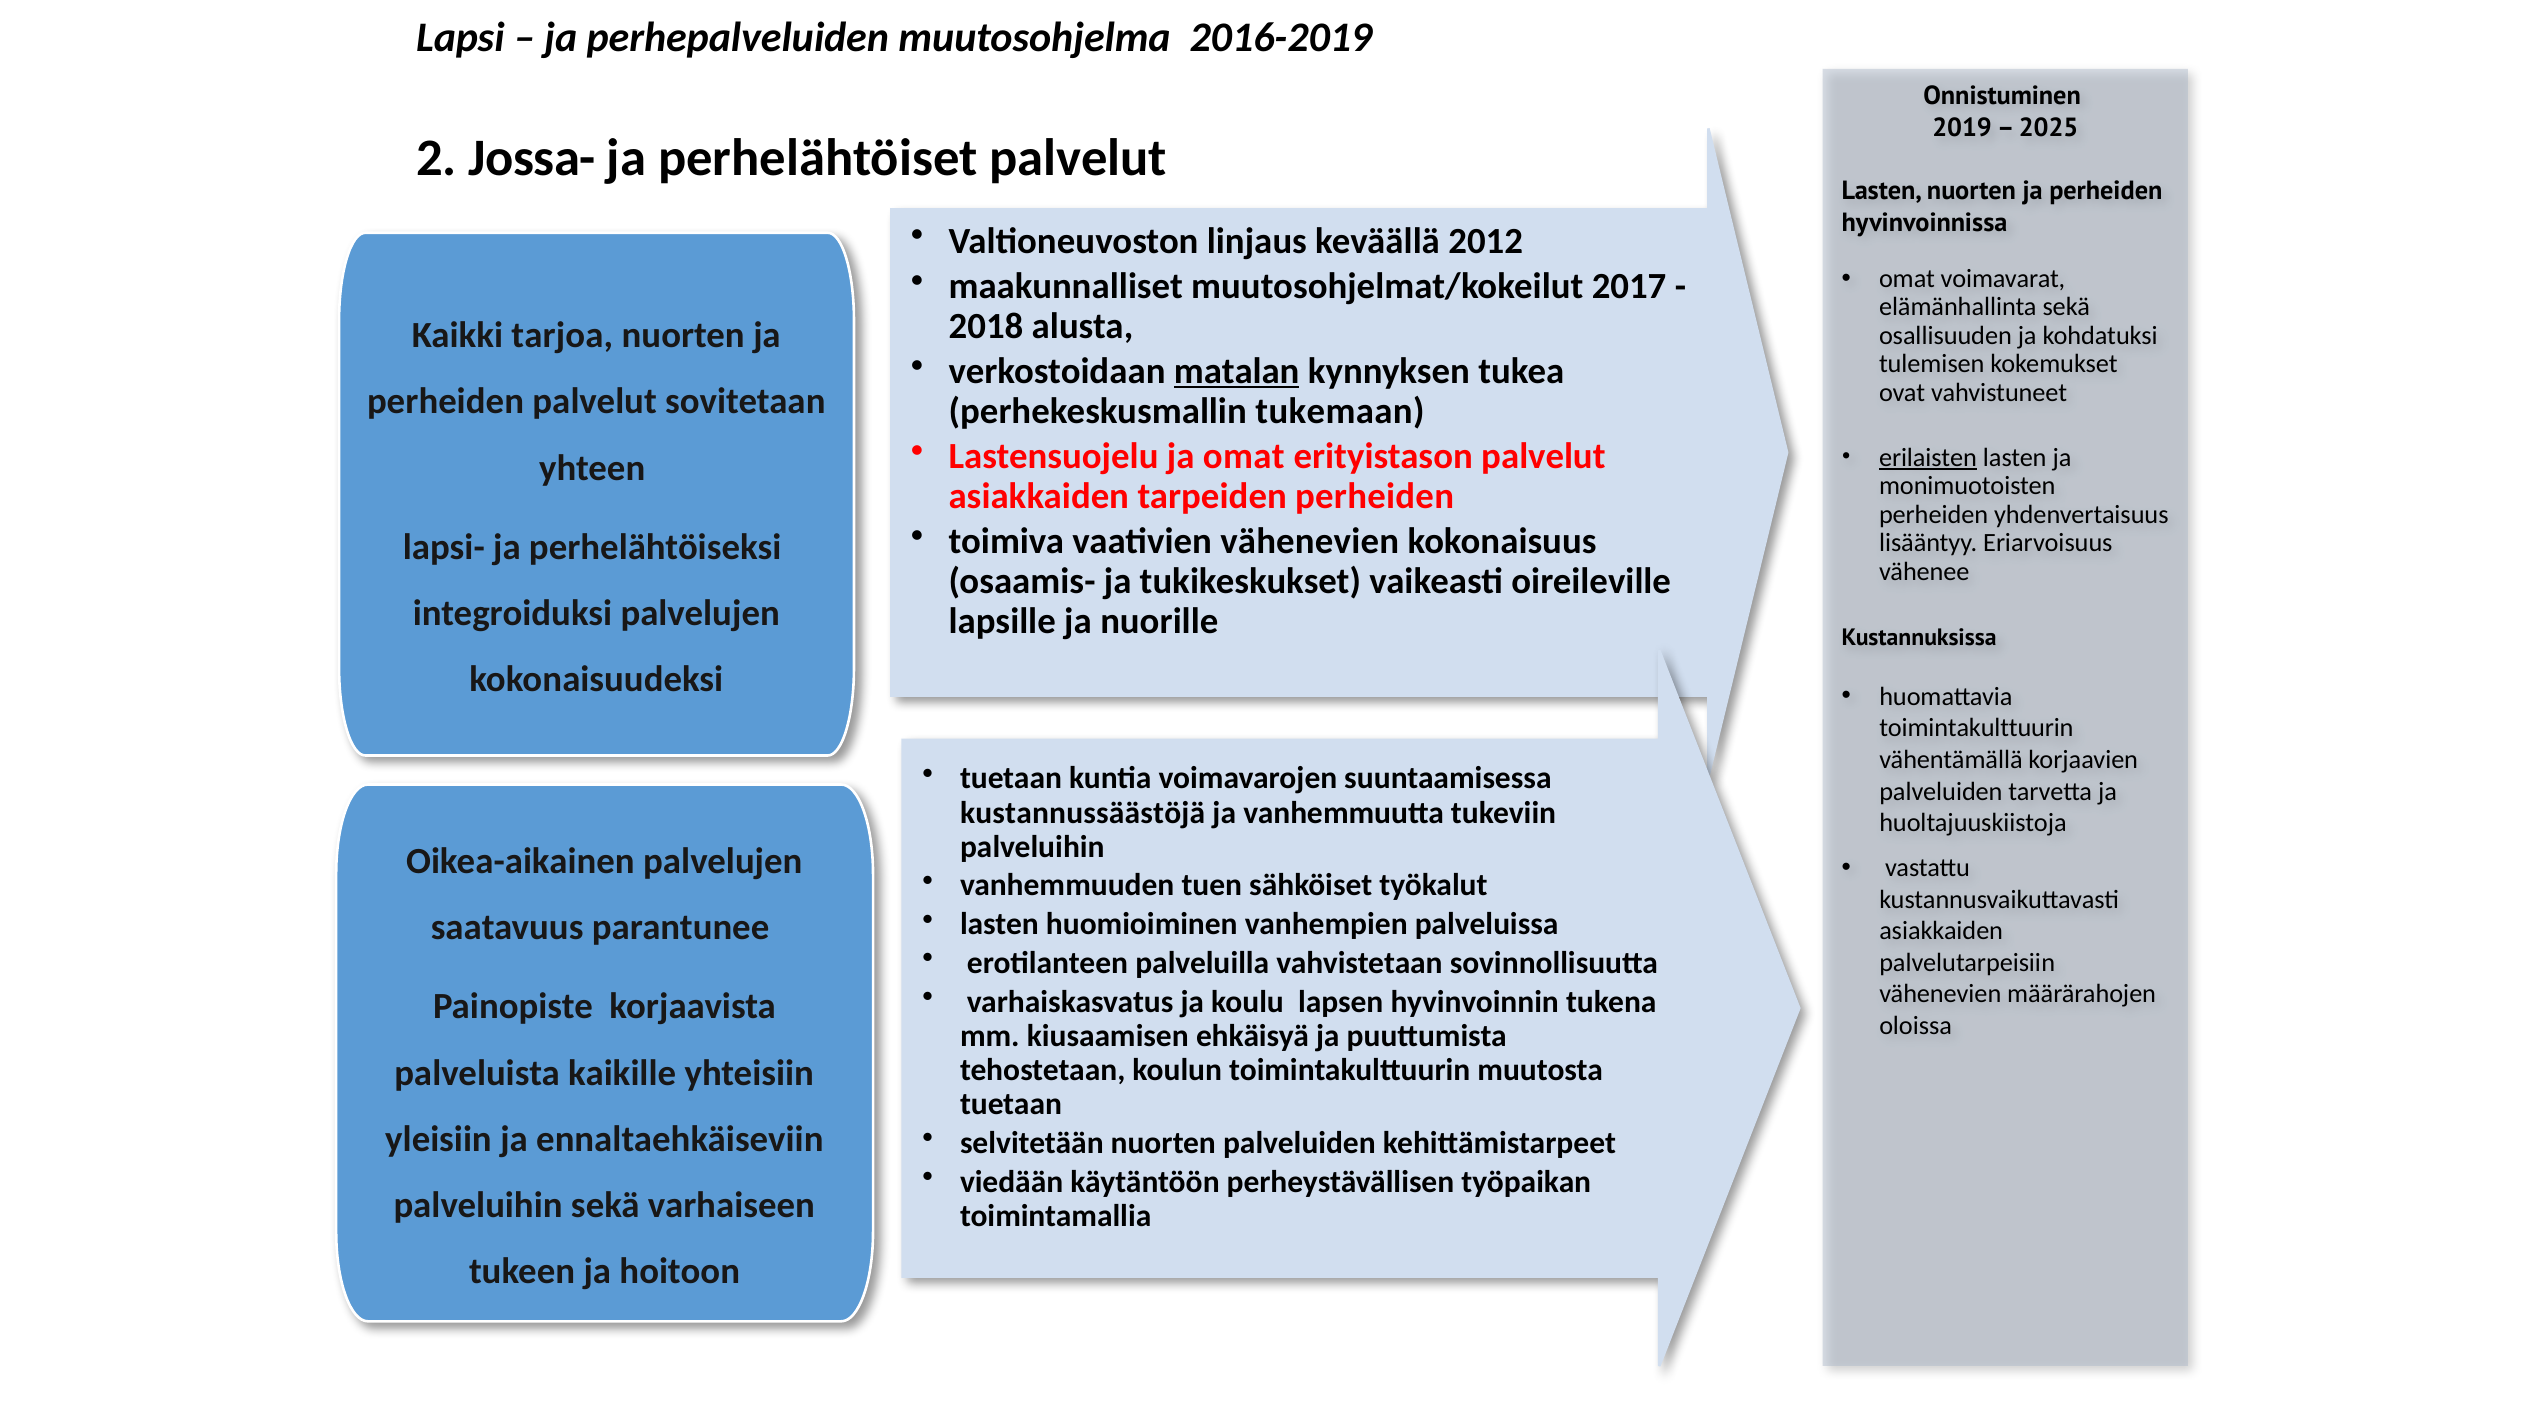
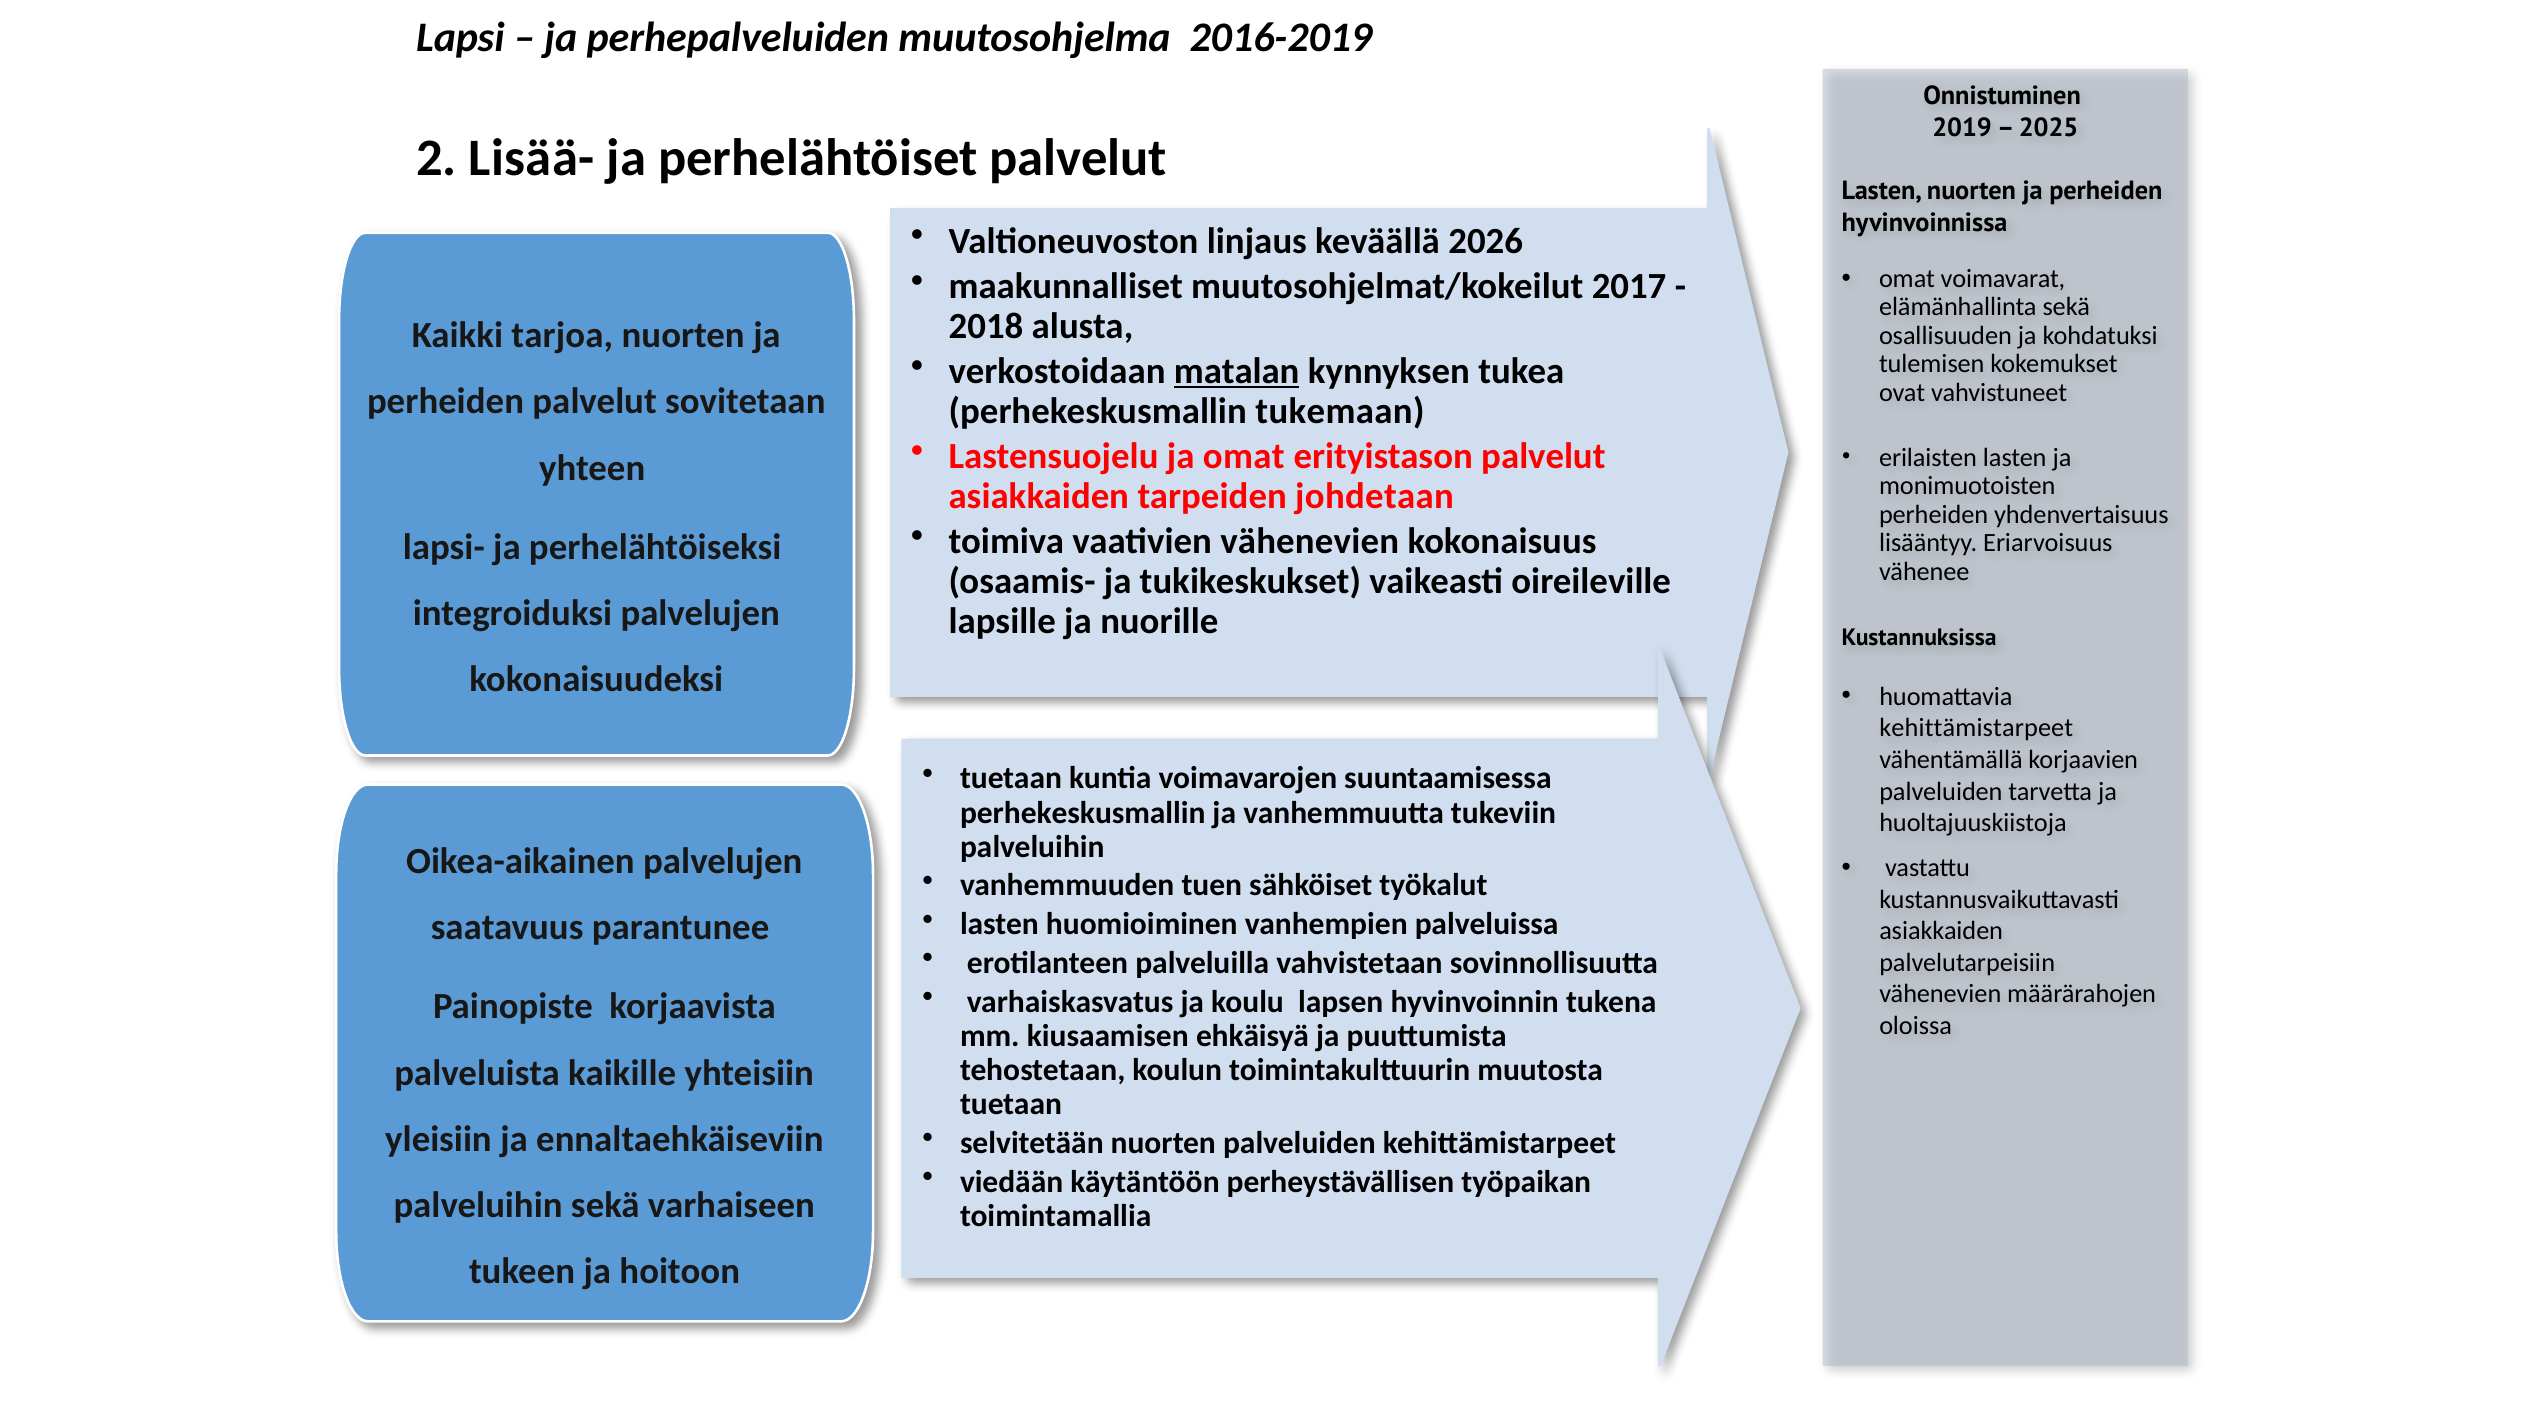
Jossa-: Jossa- -> Lisää-
2012: 2012 -> 2026
erilaisten underline: present -> none
tarpeiden perheiden: perheiden -> johdetaan
toimintakulttuurin at (1976, 728): toimintakulttuurin -> kehittämistarpeet
kustannussäästöjä at (1083, 813): kustannussäästöjä -> perhekeskusmallin
